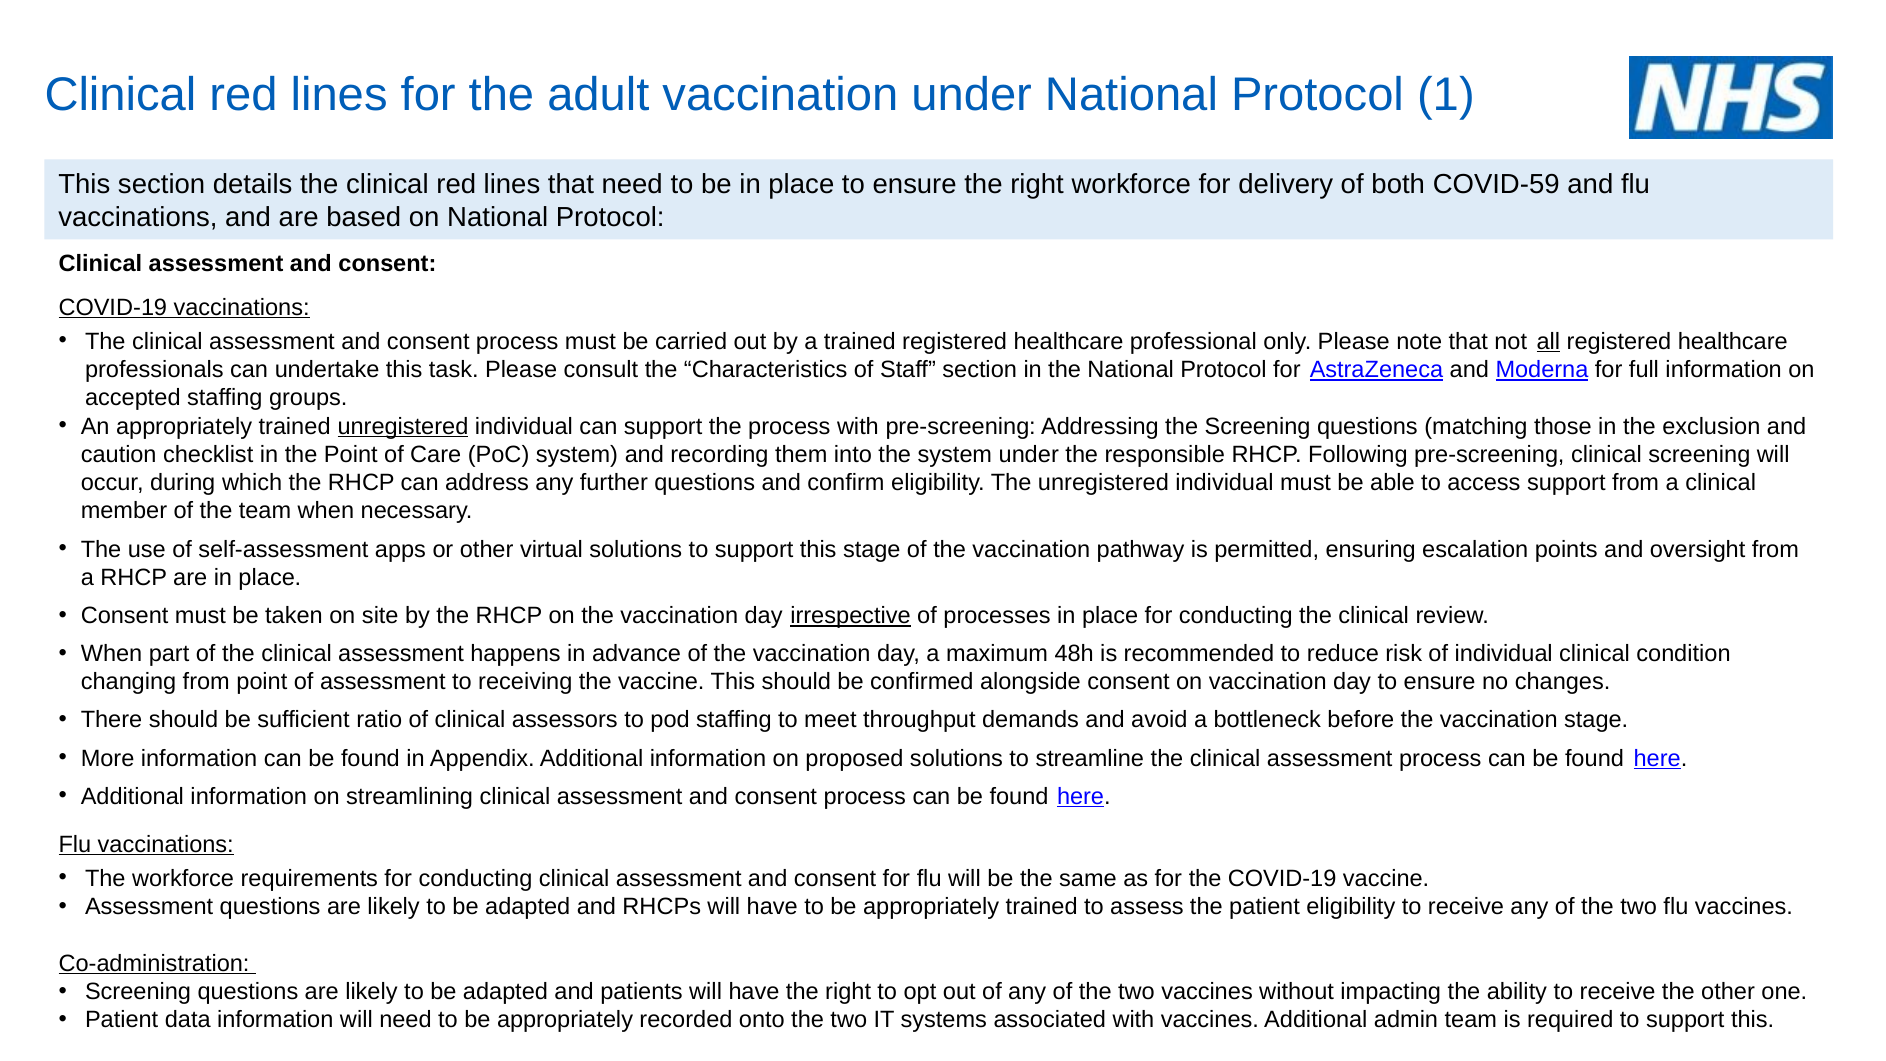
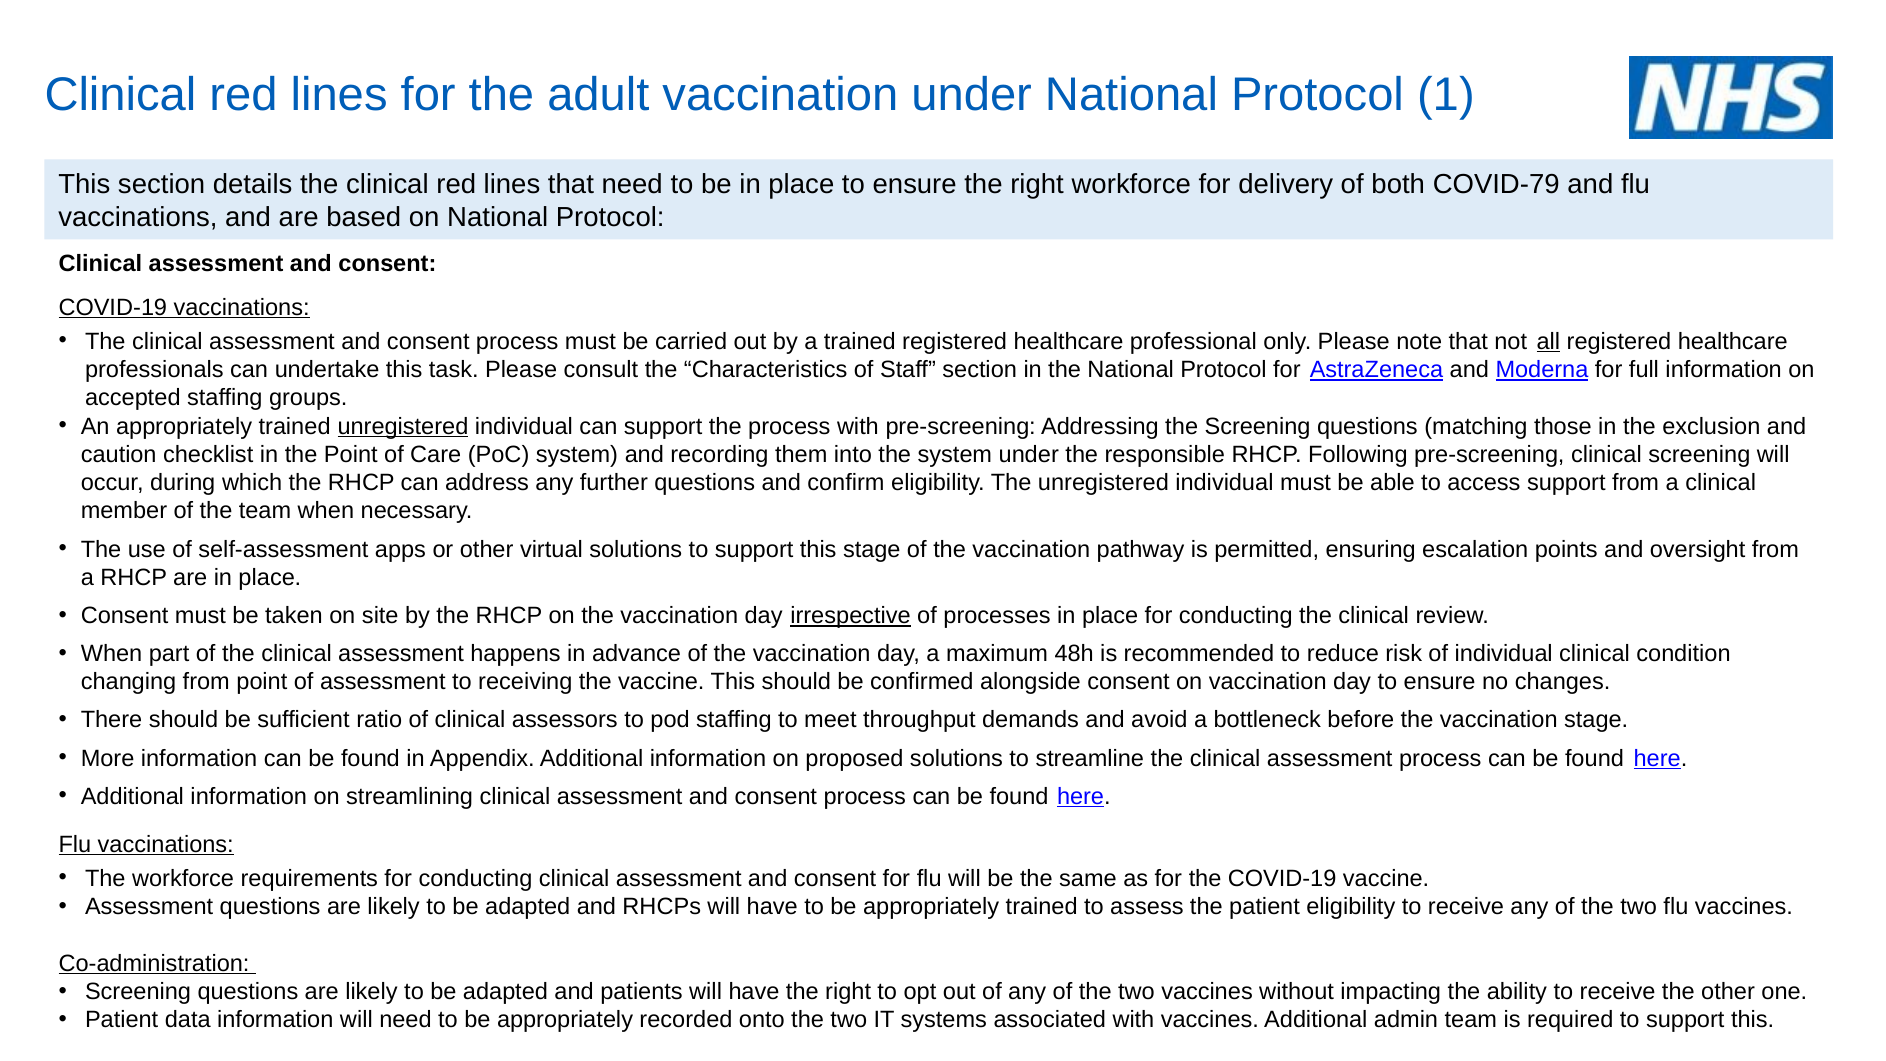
COVID-59: COVID-59 -> COVID-79
